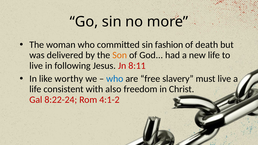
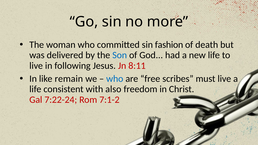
Son colour: orange -> blue
worthy: worthy -> remain
slavery: slavery -> scribes
8:22-24: 8:22-24 -> 7:22-24
4:1-2: 4:1-2 -> 7:1-2
